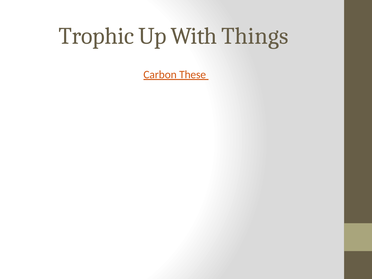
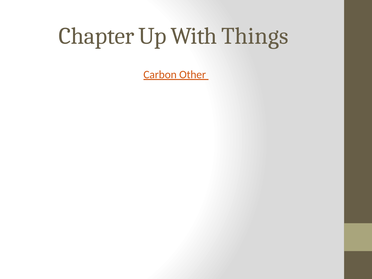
Trophic: Trophic -> Chapter
These: These -> Other
